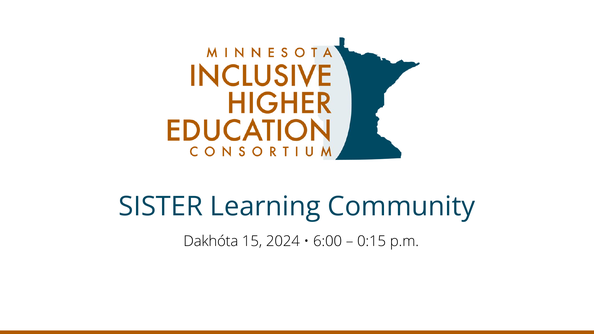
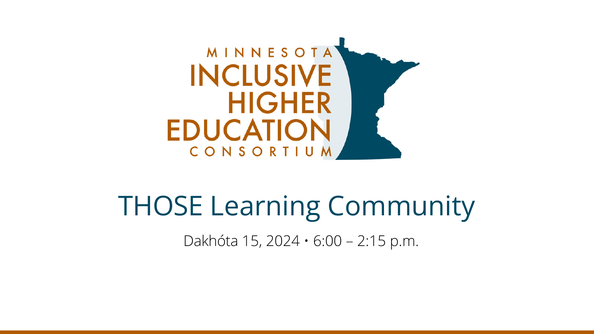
SISTER: SISTER -> THOSE
0:15: 0:15 -> 2:15
